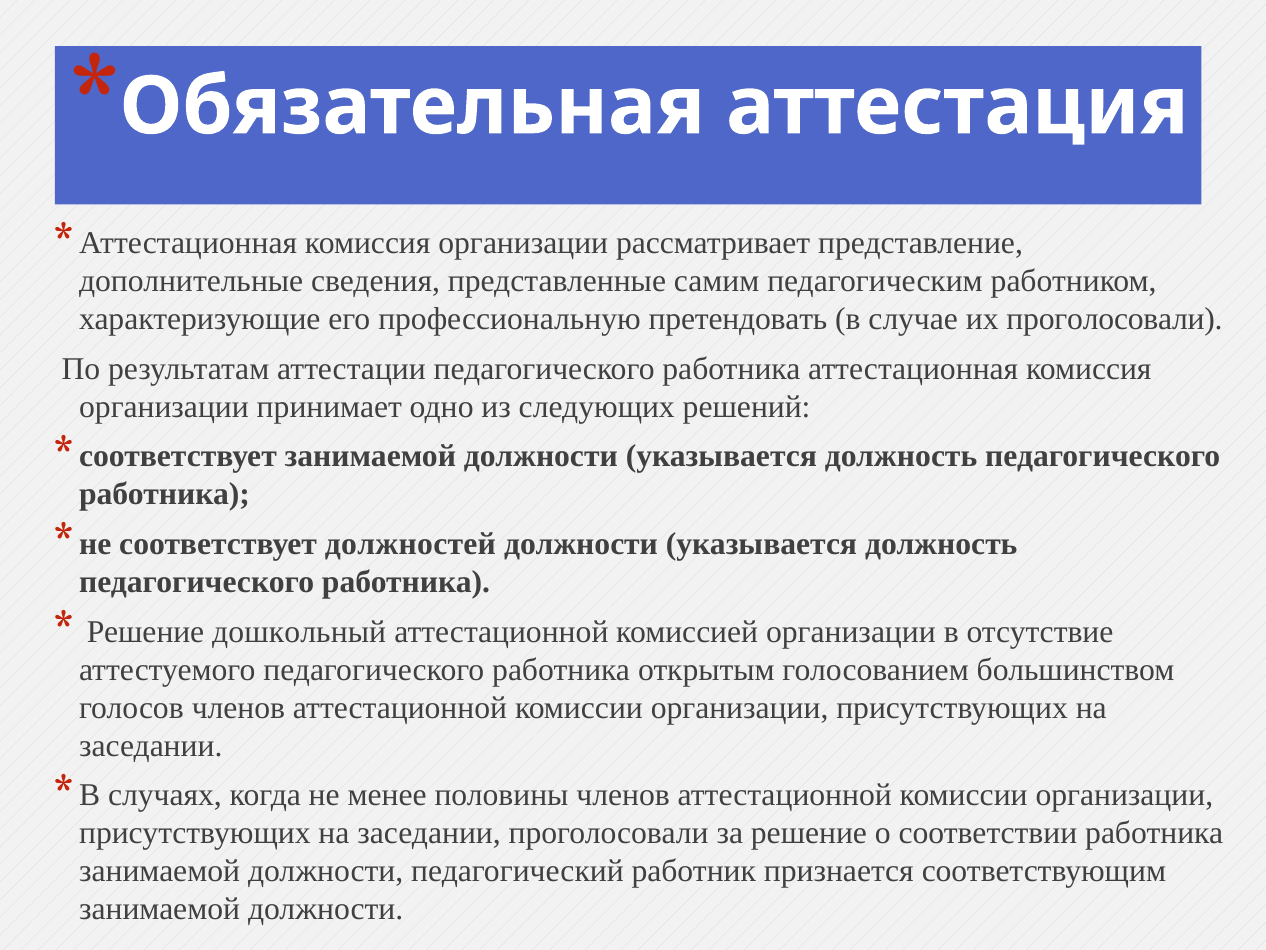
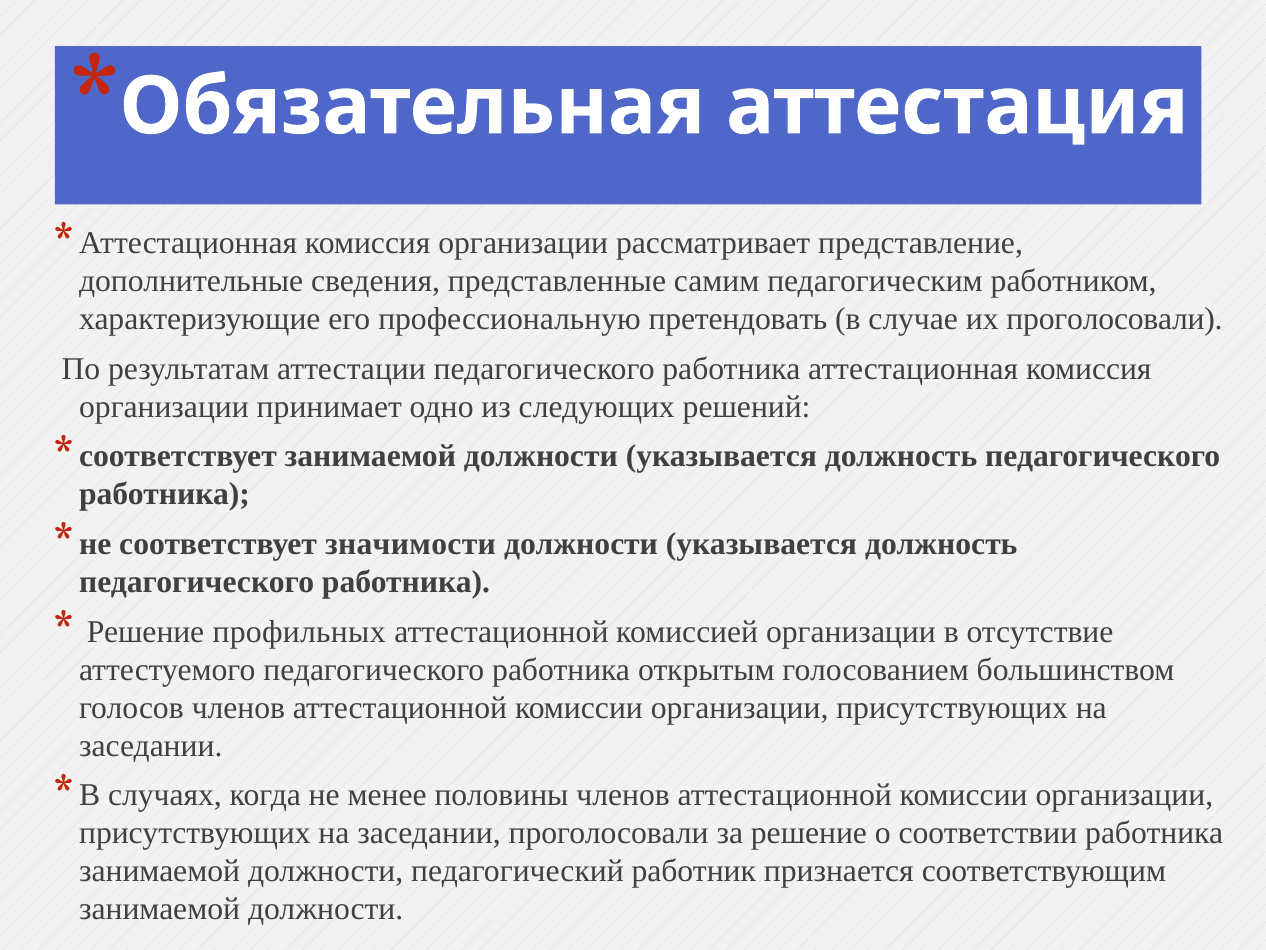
должностей: должностей -> значимости
дошкольный: дошкольный -> профильных
